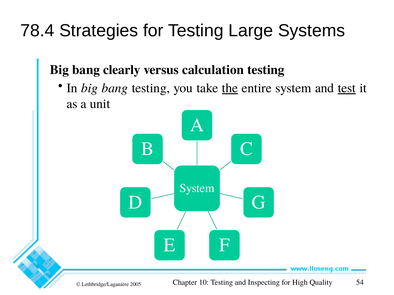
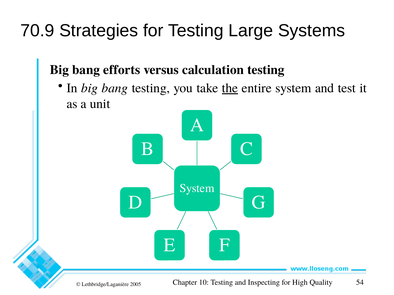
78.4: 78.4 -> 70.9
clearly: clearly -> efforts
test underline: present -> none
